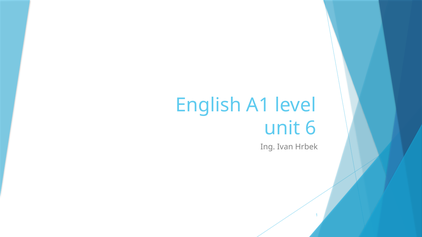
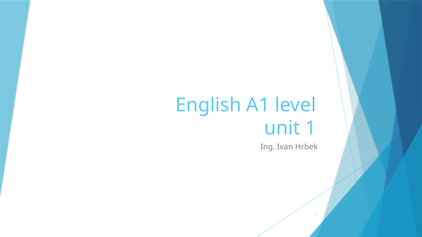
unit 6: 6 -> 1
